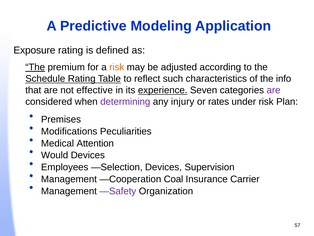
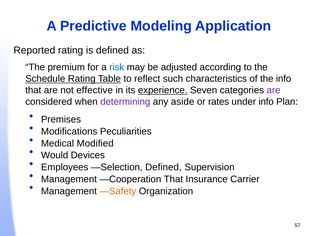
Exposure: Exposure -> Reported
The at (35, 67) underline: present -> none
risk at (117, 67) colour: orange -> blue
injury: injury -> aside
under risk: risk -> info
Attention: Attention -> Modified
—Selection Devices: Devices -> Defined
—Cooperation Coal: Coal -> That
—Safety colour: purple -> orange
